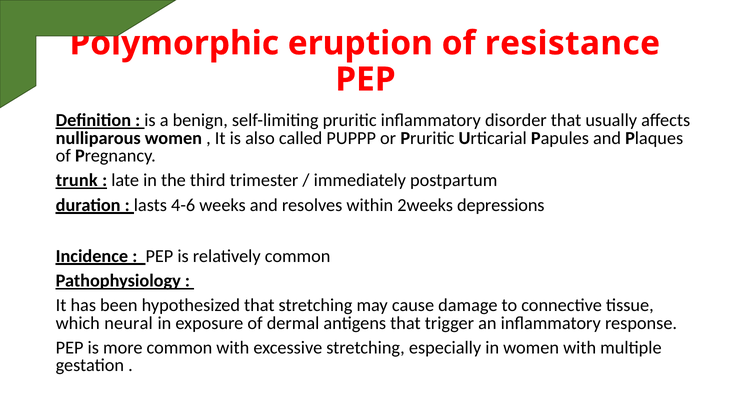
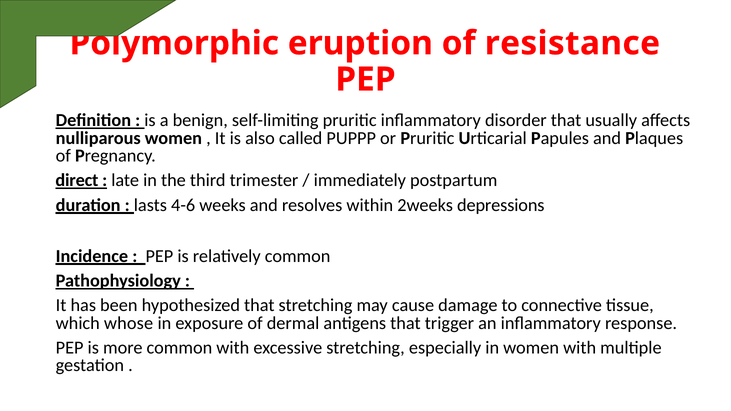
trunk: trunk -> direct
neural: neural -> whose
